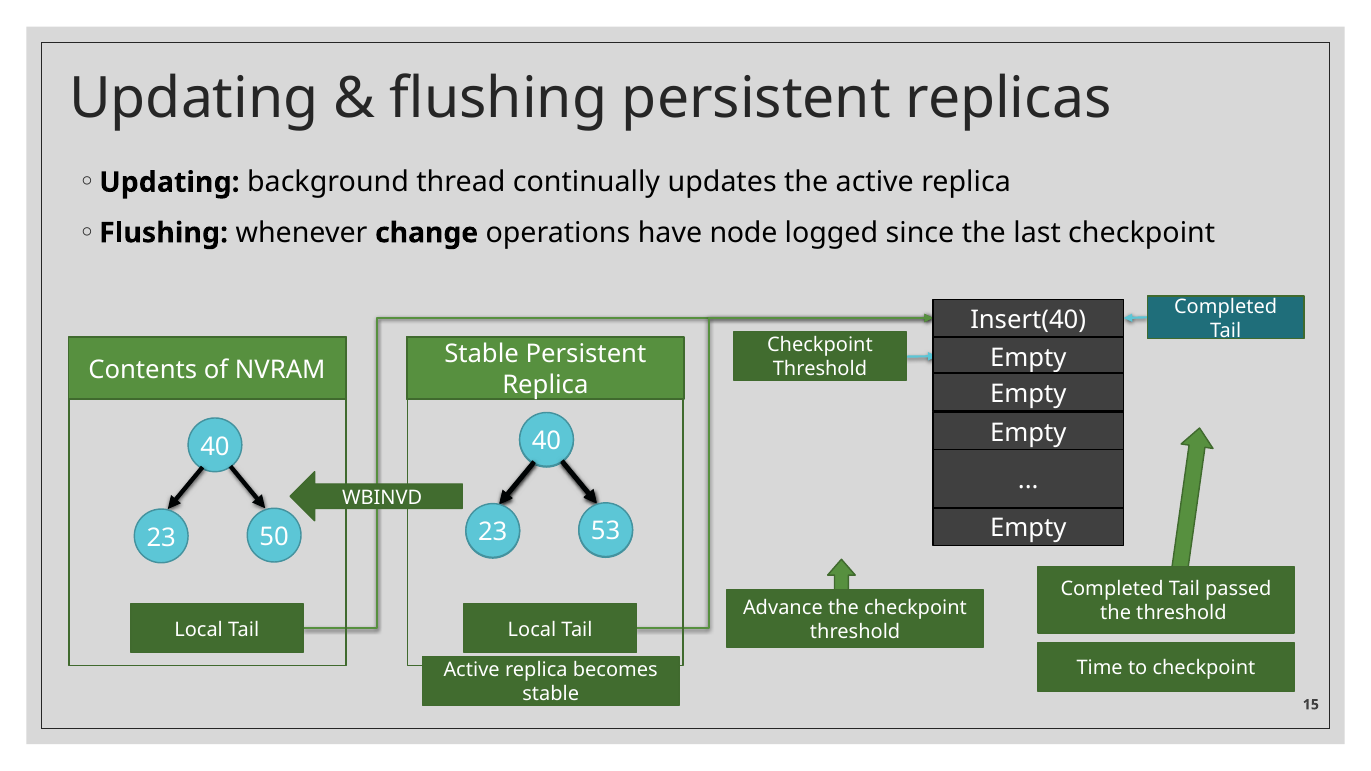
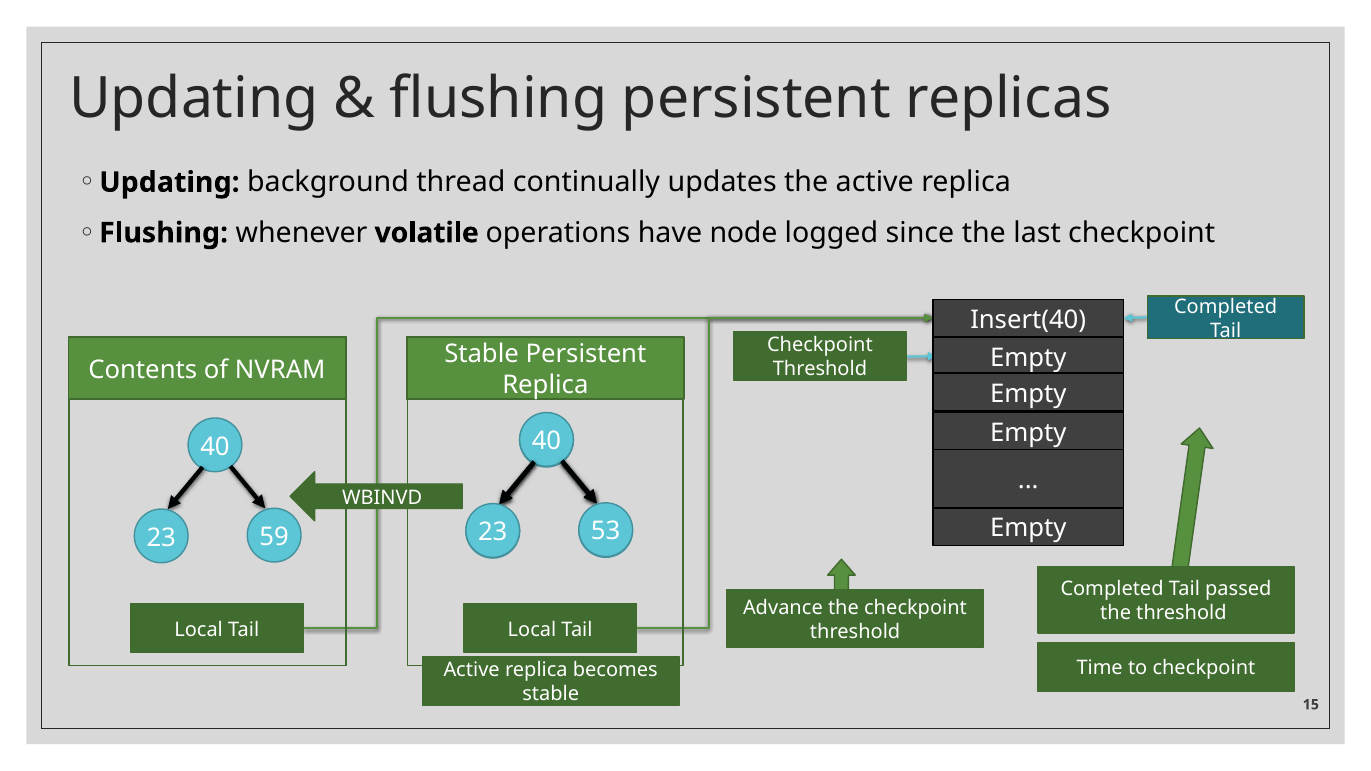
whenever change: change -> volatile
50: 50 -> 59
